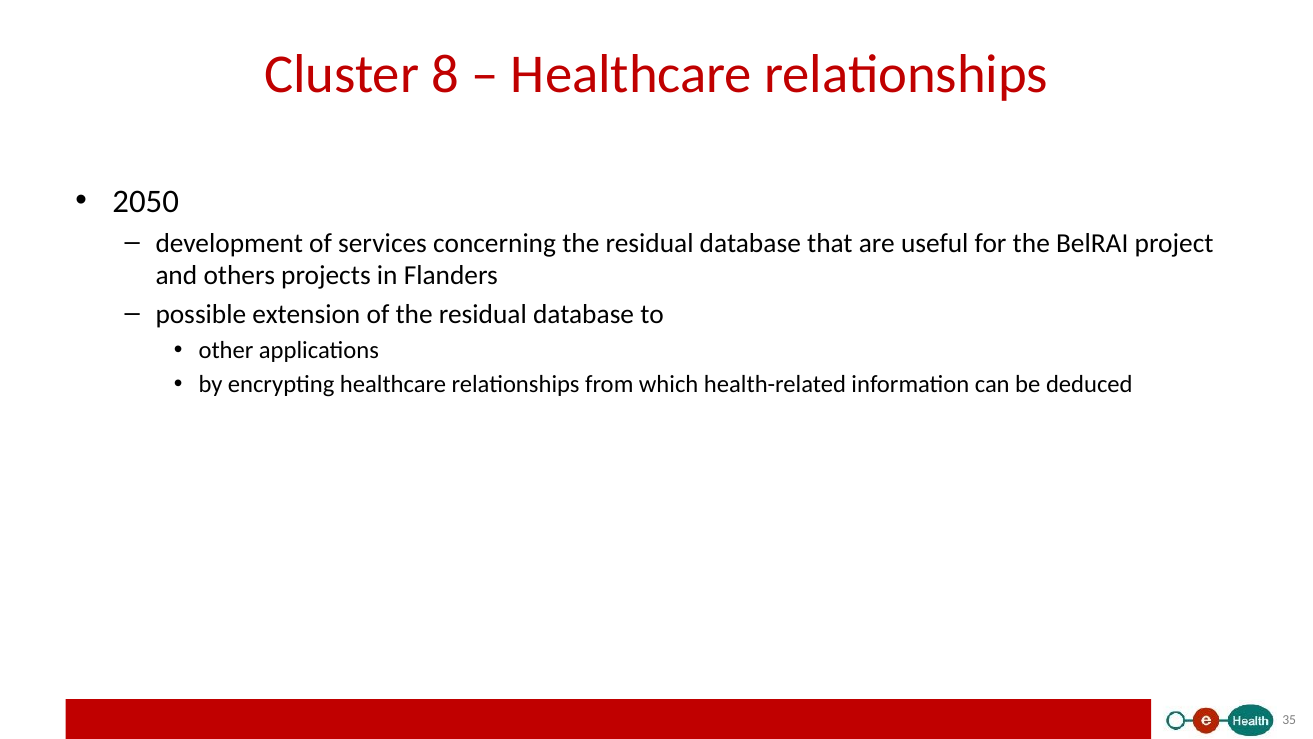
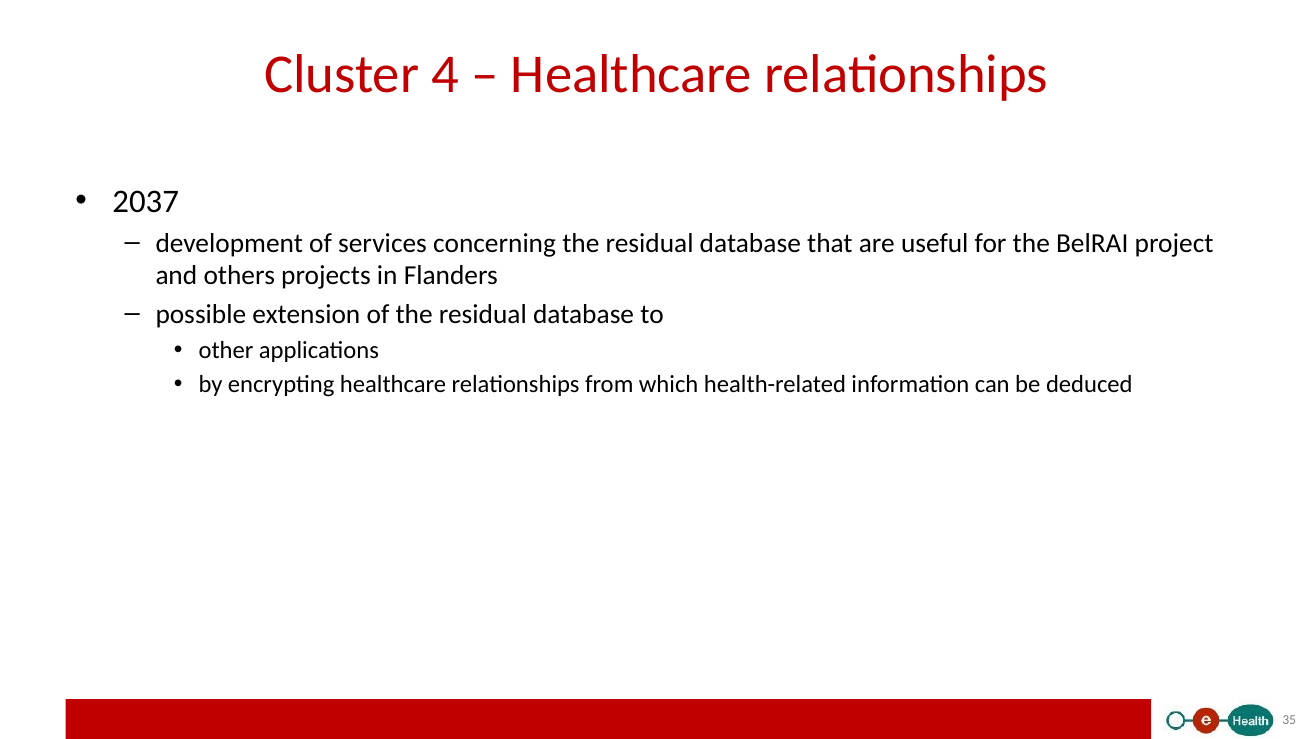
8: 8 -> 4
2050: 2050 -> 2037
